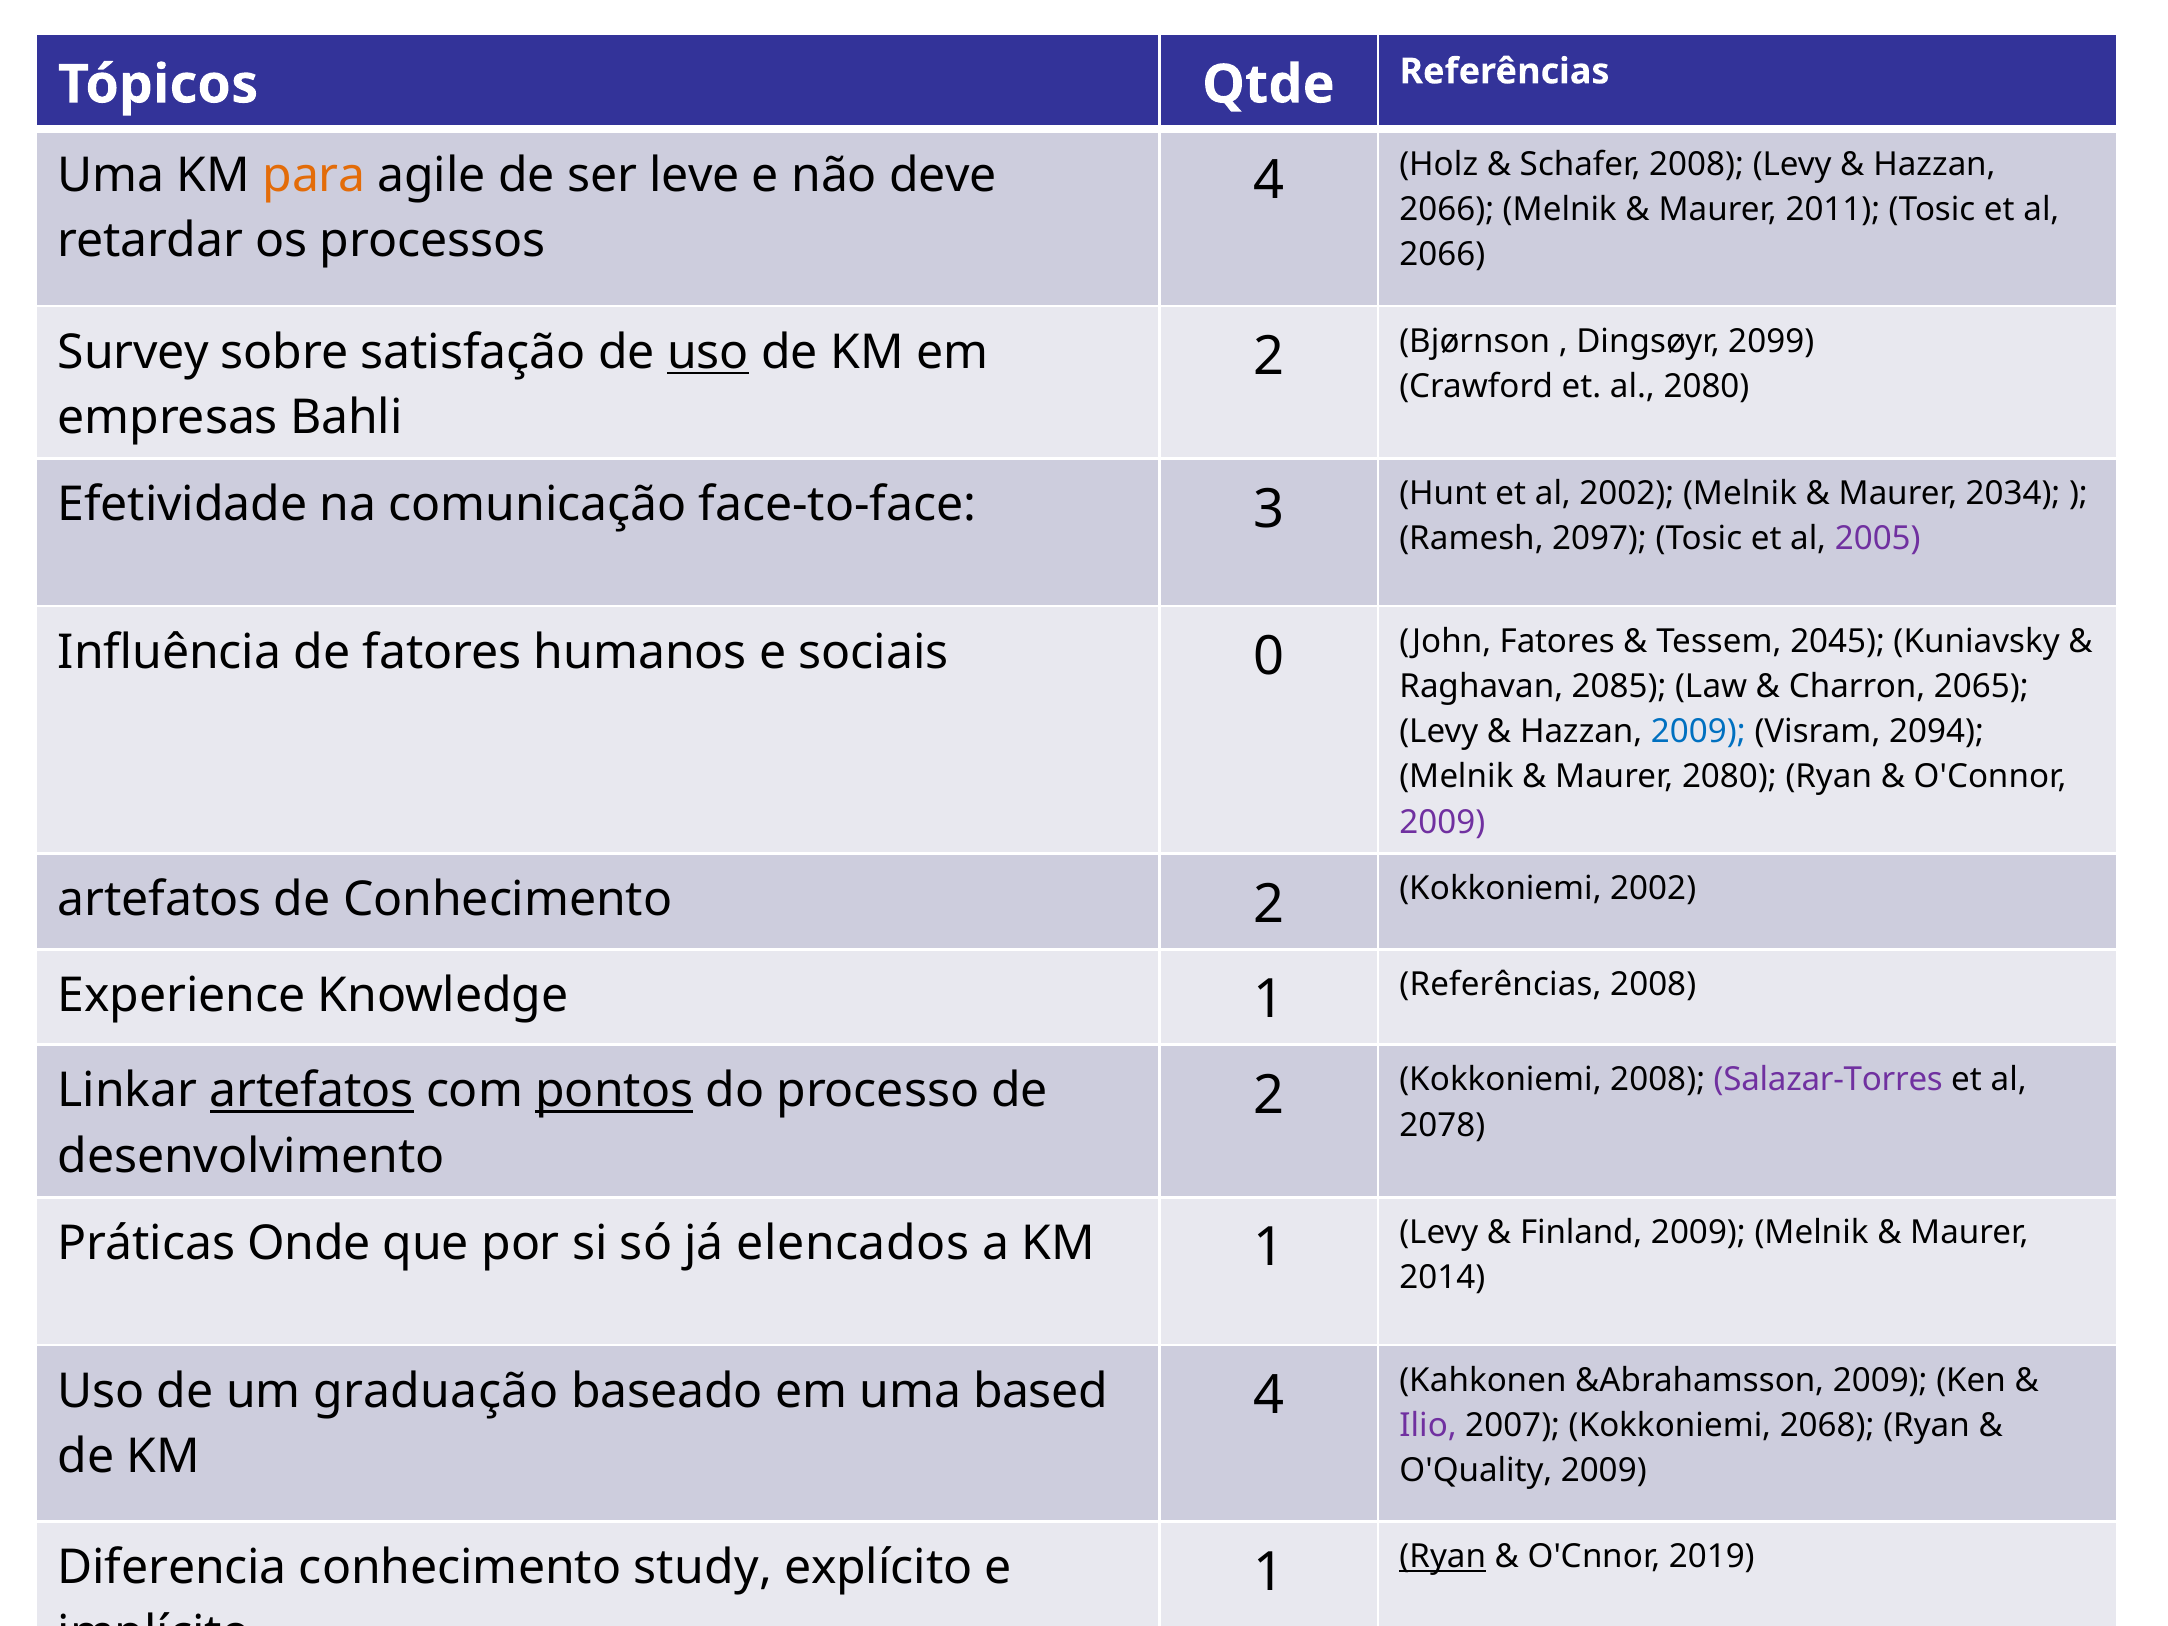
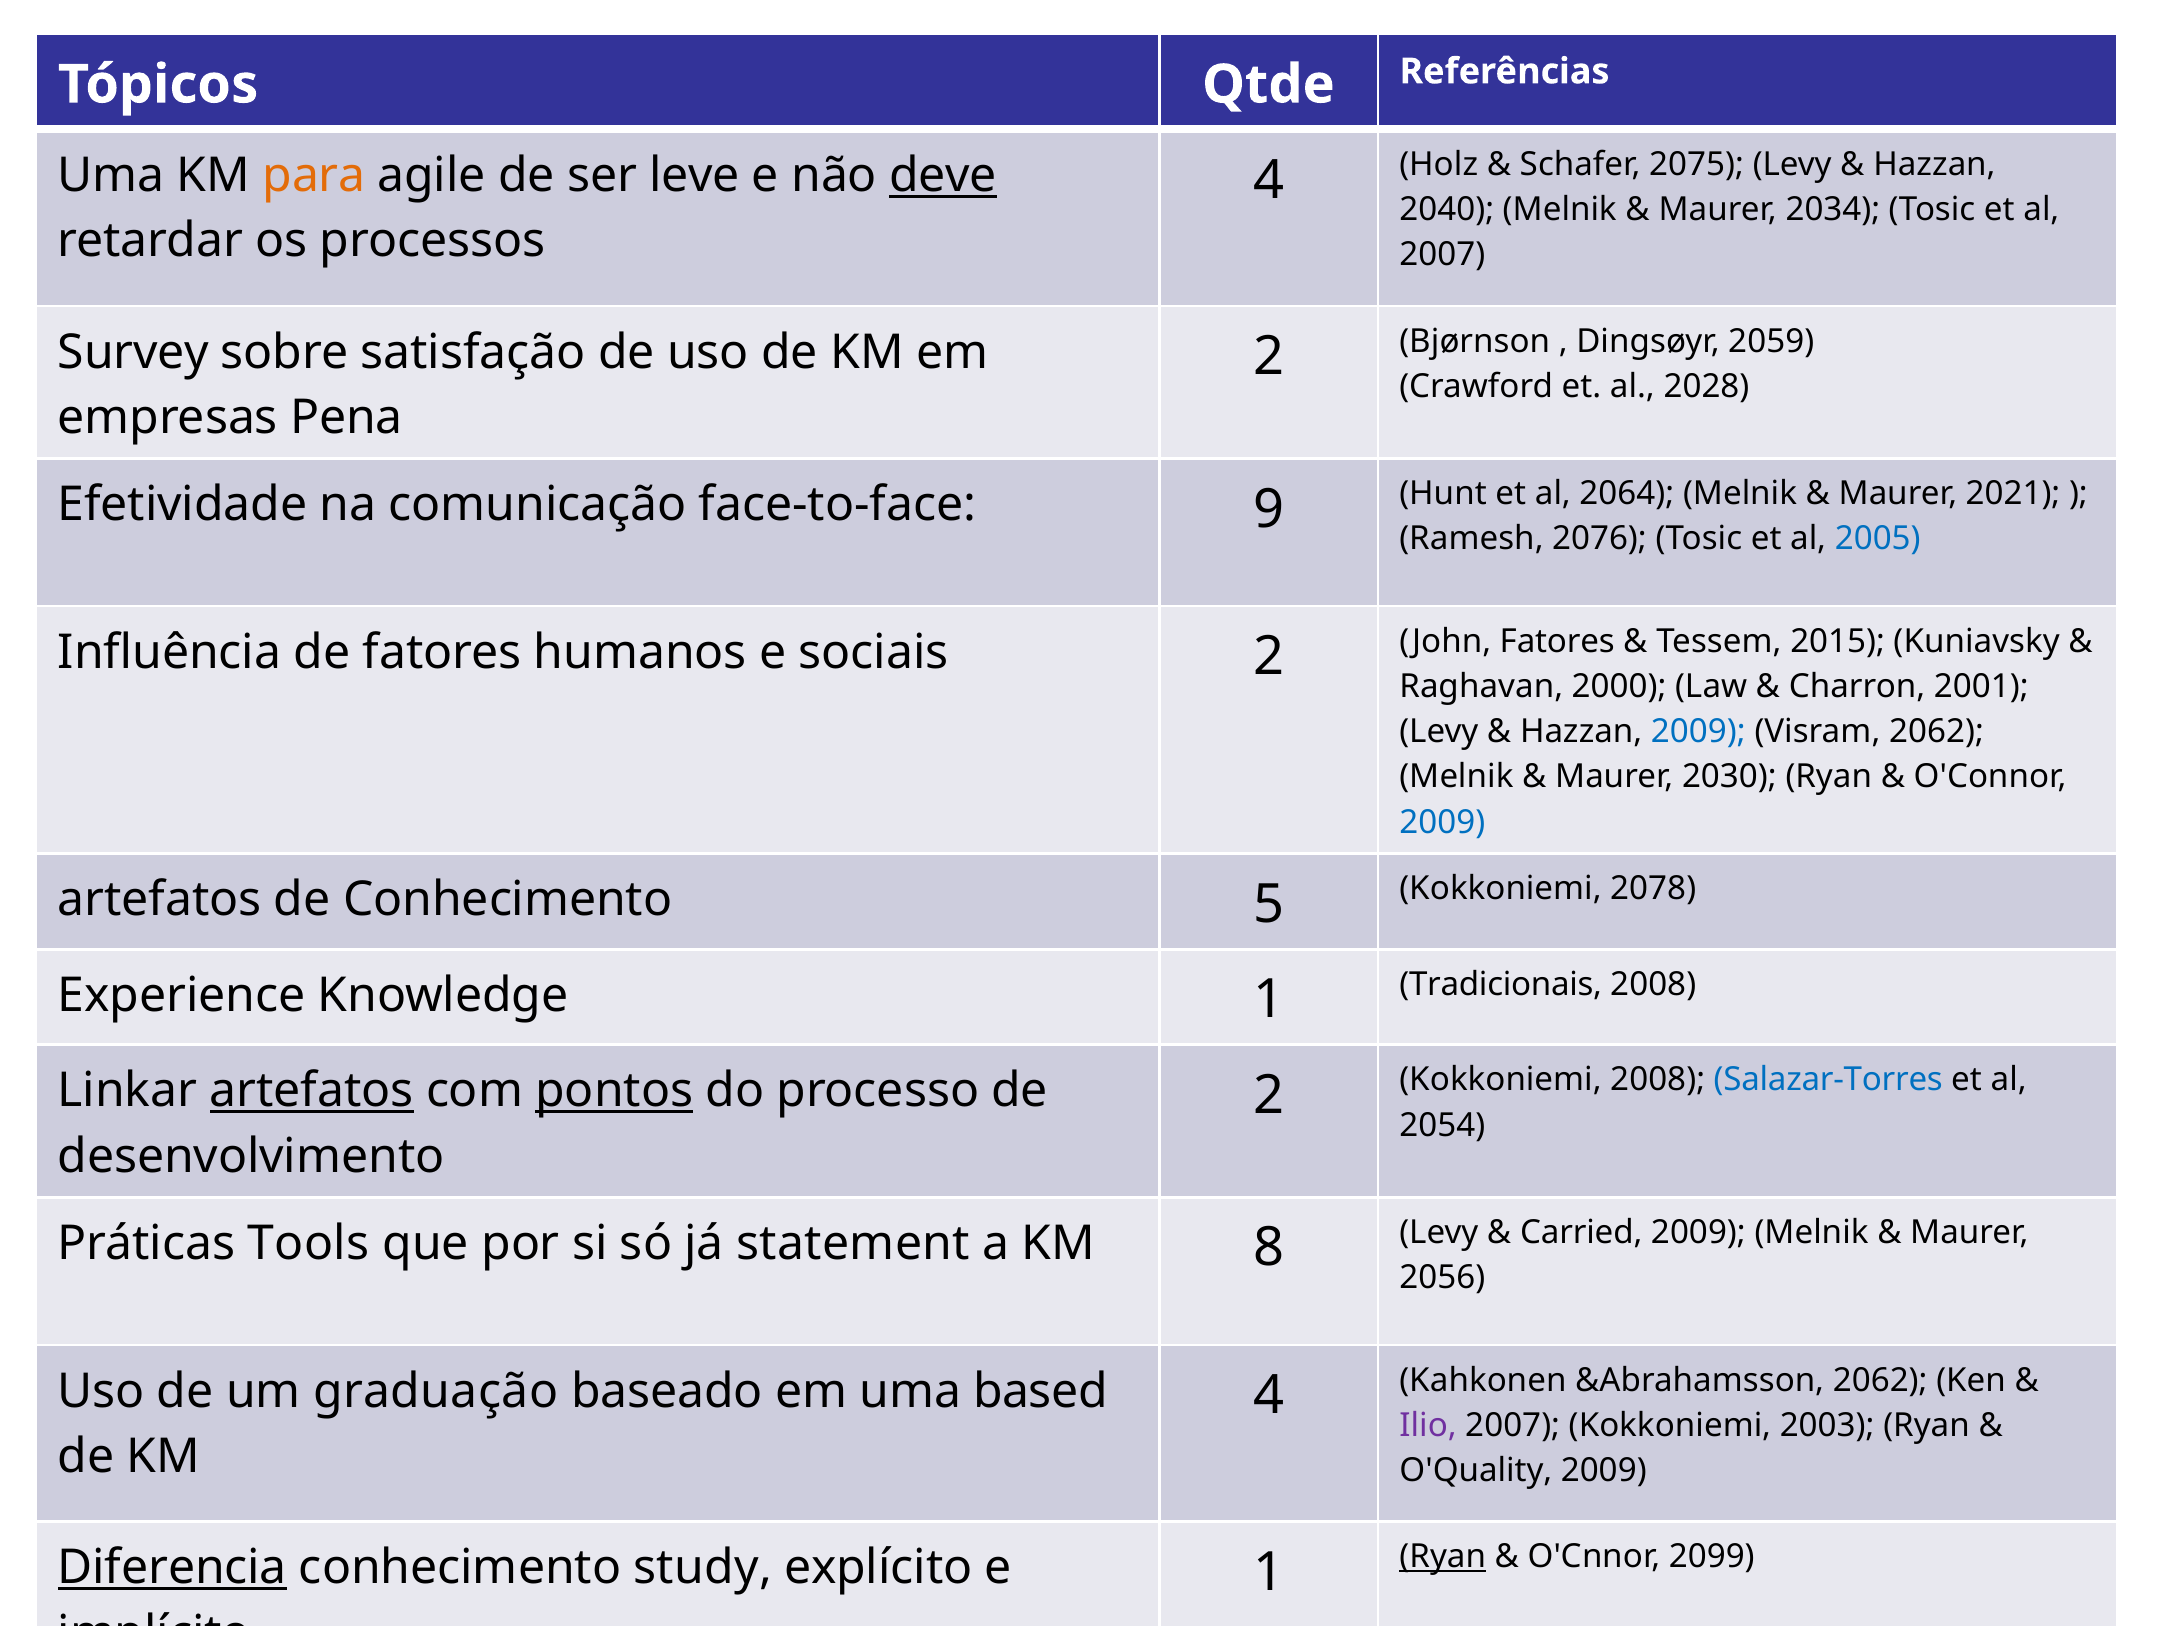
deve underline: none -> present
Schafer 2008: 2008 -> 2075
2066 at (1447, 210): 2066 -> 2040
2011: 2011 -> 2034
2066 at (1442, 255): 2066 -> 2007
uso at (708, 352) underline: present -> none
2099: 2099 -> 2059
al 2080: 2080 -> 2028
Bahli: Bahli -> Pena
3: 3 -> 9
al 2002: 2002 -> 2064
2034: 2034 -> 2021
2097: 2097 -> 2076
2005 colour: purple -> blue
sociais 0: 0 -> 2
2045: 2045 -> 2015
2085: 2085 -> 2000
2065: 2065 -> 2001
Visram 2094: 2094 -> 2062
Maurer 2080: 2080 -> 2030
2009 at (1442, 822) colour: purple -> blue
Conhecimento 2: 2 -> 5
Kokkoniemi 2002: 2002 -> 2078
1 Referências: Referências -> Tradicionais
Salazar-Torres colour: purple -> blue
2078: 2078 -> 2054
Onde: Onde -> Tools
elencados: elencados -> statement
KM 1: 1 -> 8
Finland: Finland -> Carried
2014: 2014 -> 2056
&Abrahamsson 2009: 2009 -> 2062
2068: 2068 -> 2003
Diferencia underline: none -> present
2019: 2019 -> 2099
